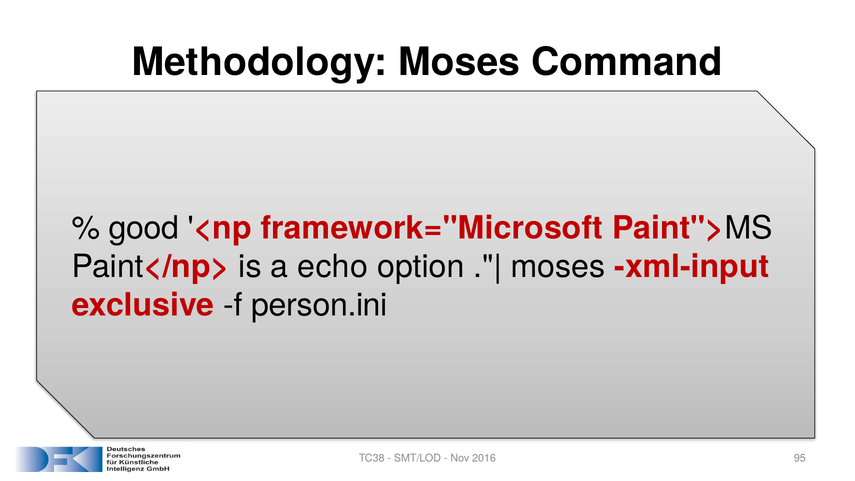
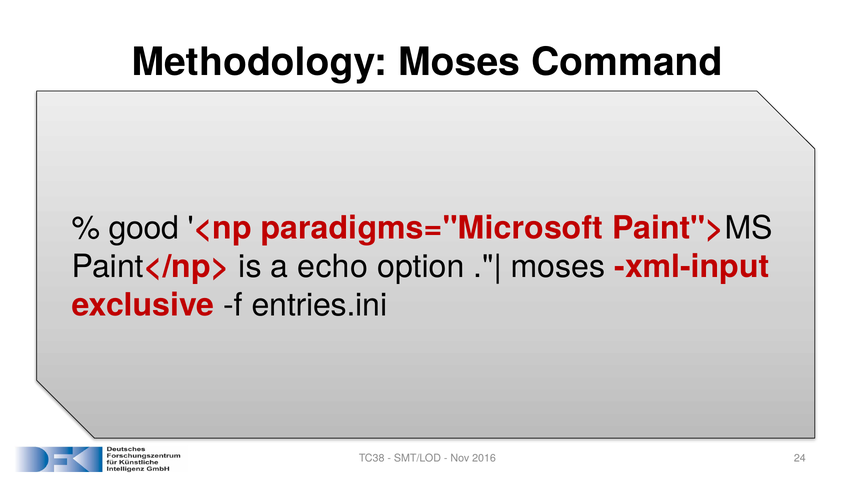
framework="Microsoft: framework="Microsoft -> paradigms="Microsoft
person.ini: person.ini -> entries.ini
95: 95 -> 24
